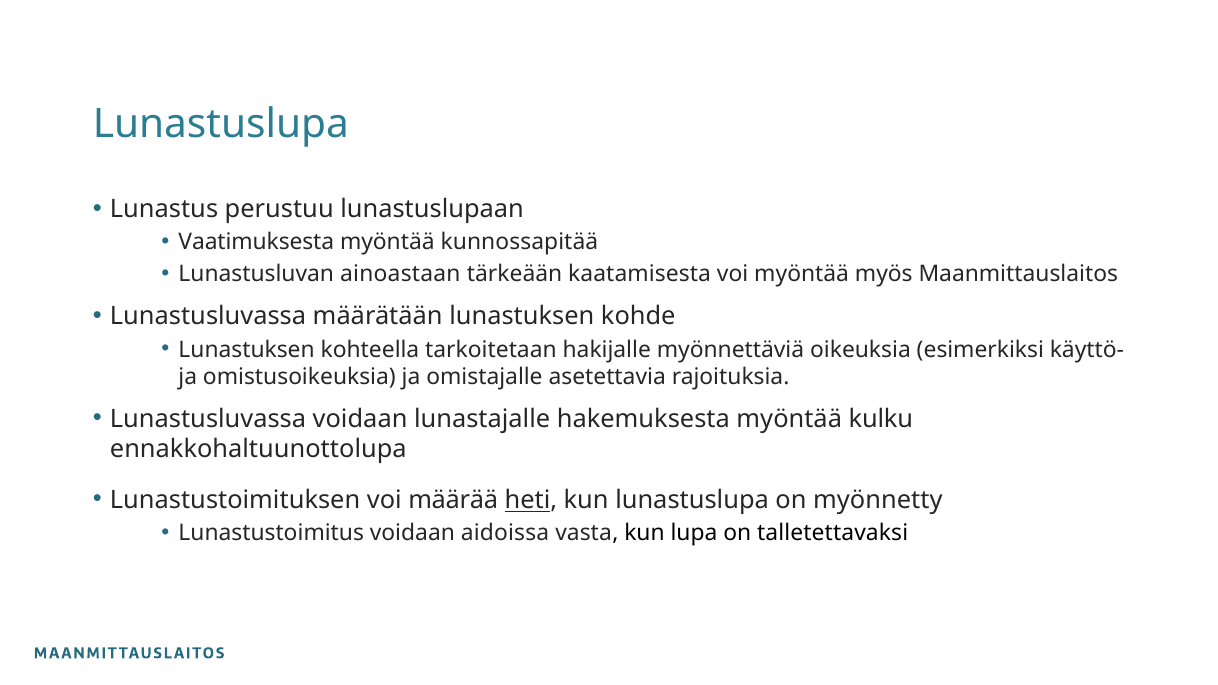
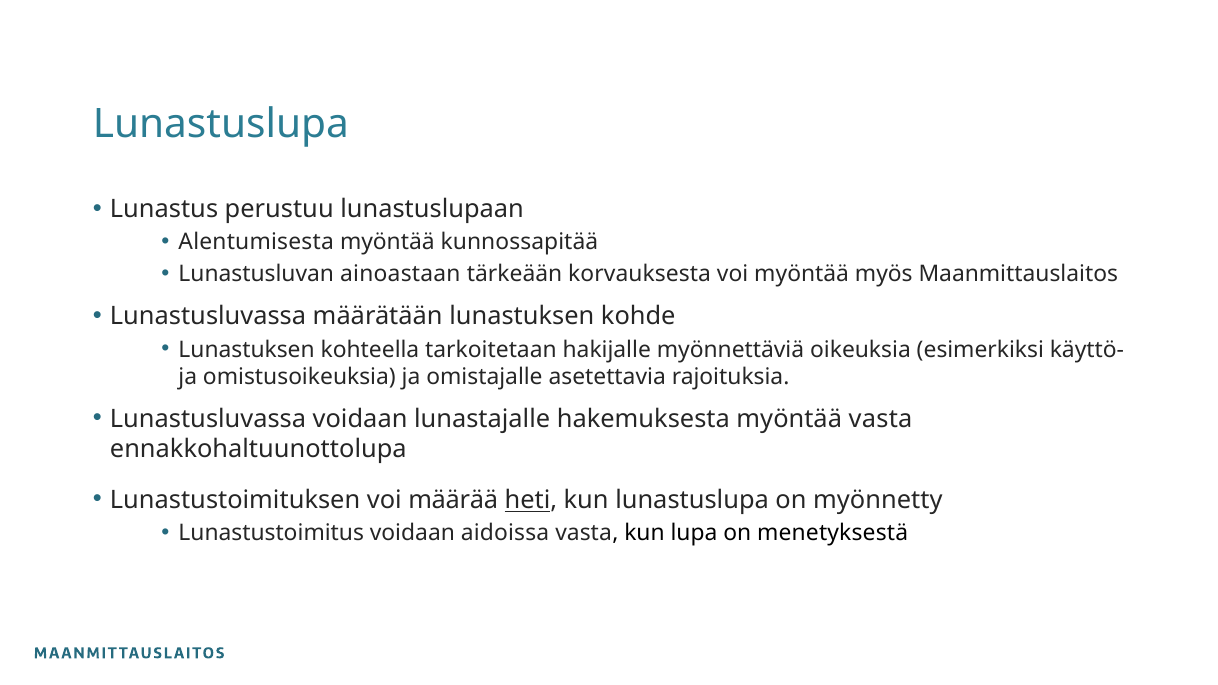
Vaatimuksesta: Vaatimuksesta -> Alentumisesta
kaatamisesta: kaatamisesta -> korvauksesta
myöntää kulku: kulku -> vasta
talletettavaksi: talletettavaksi -> menetyksestä
